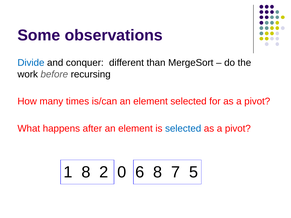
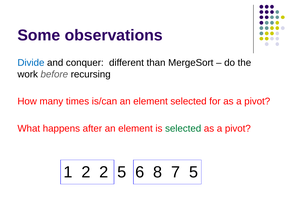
selected at (183, 129) colour: blue -> green
1 8: 8 -> 2
2 0: 0 -> 5
